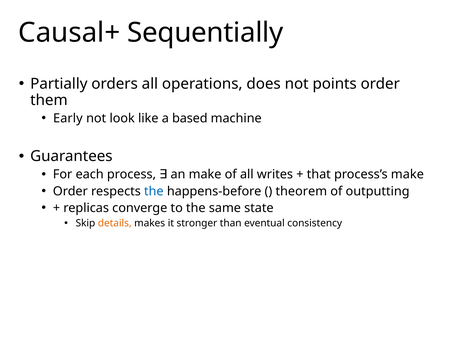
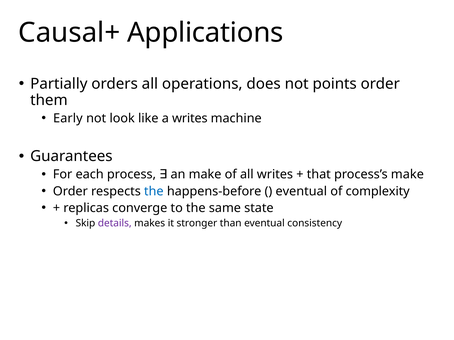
Sequentially: Sequentially -> Applications
a based: based -> writes
theorem at (301, 191): theorem -> eventual
outputting: outputting -> complexity
details colour: orange -> purple
